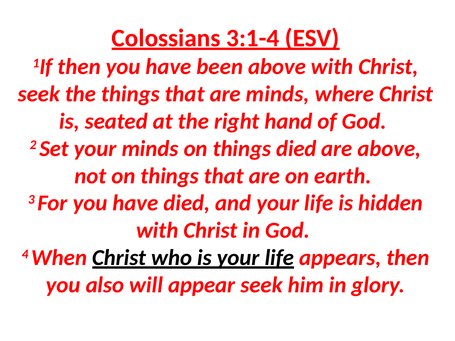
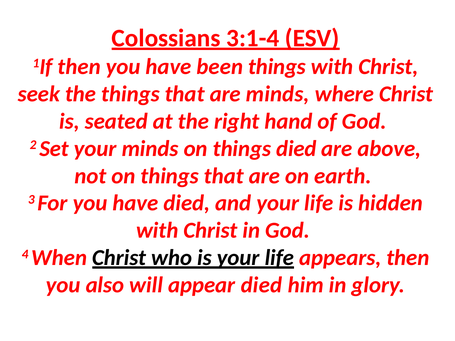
been above: above -> things
appear seek: seek -> died
